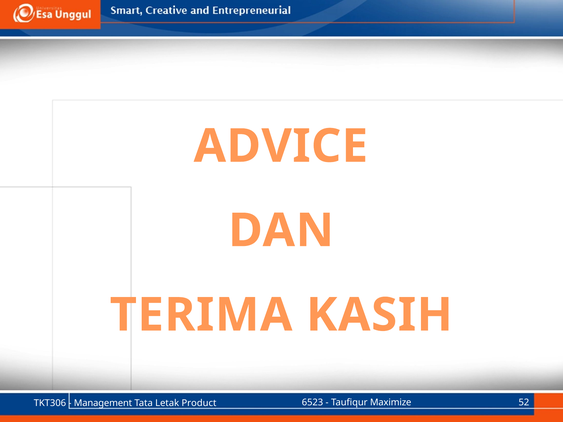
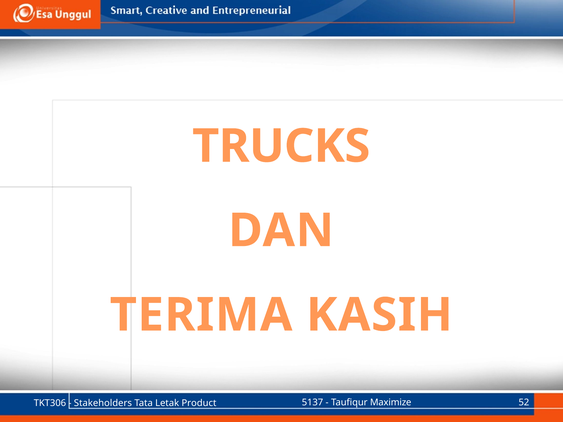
ADVICE: ADVICE -> TRUCKS
6523: 6523 -> 5137
Management: Management -> Stakeholders
